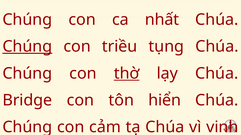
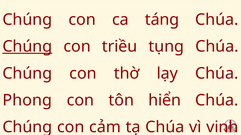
nhất: nhất -> táng
thờ underline: present -> none
Bridge: Bridge -> Phong
